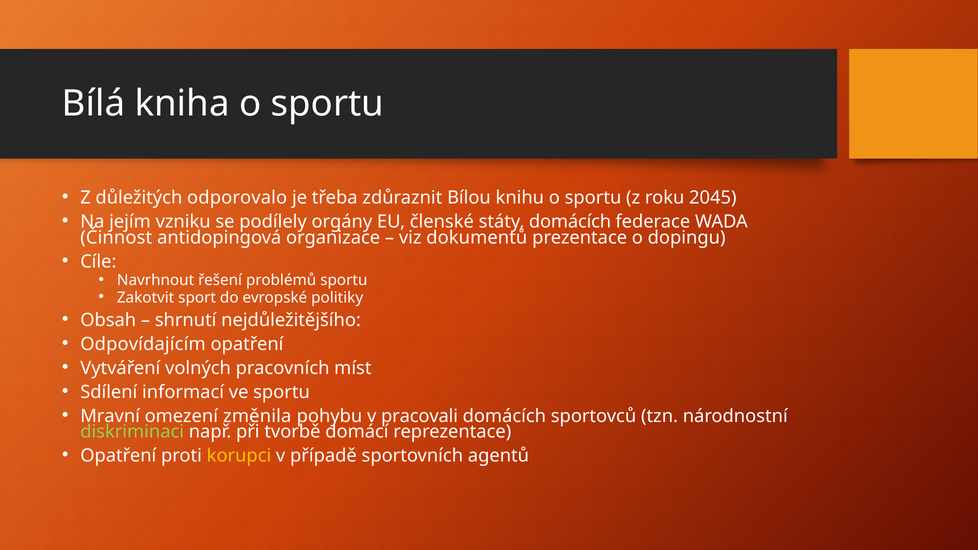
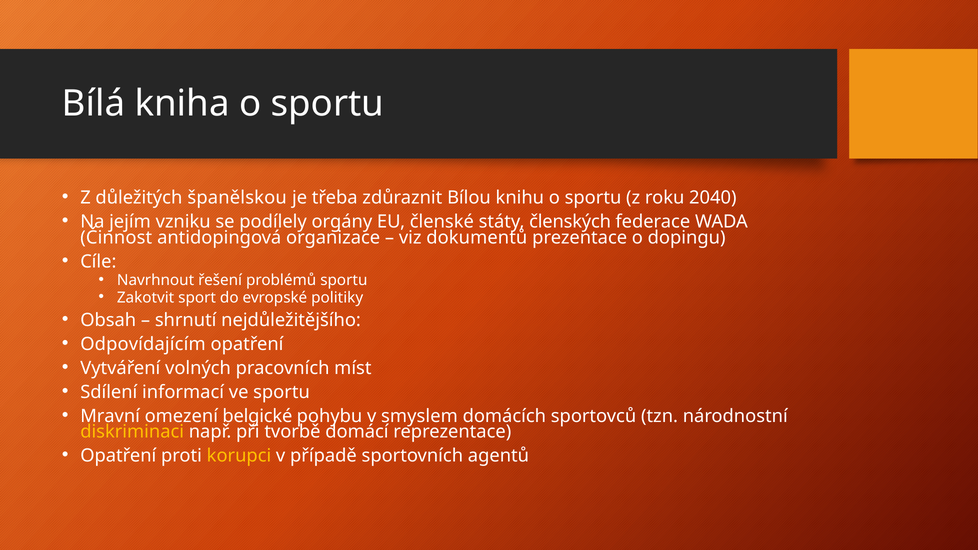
odporovalo: odporovalo -> španělskou
2045: 2045 -> 2040
státy domácích: domácích -> členských
změnila: změnila -> belgické
pracovali: pracovali -> smyslem
diskriminaci colour: light green -> yellow
